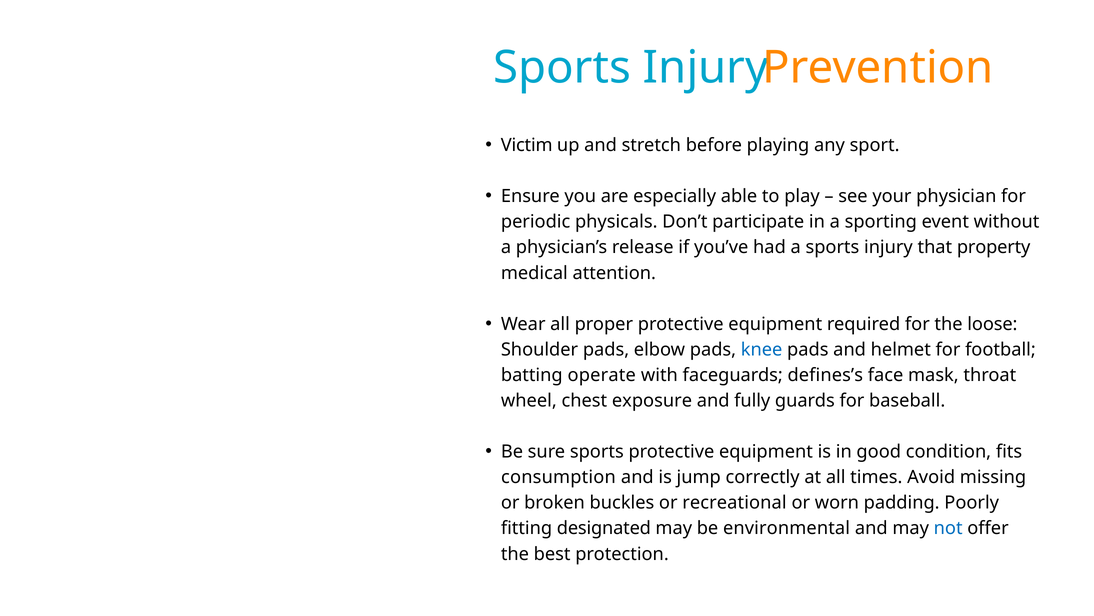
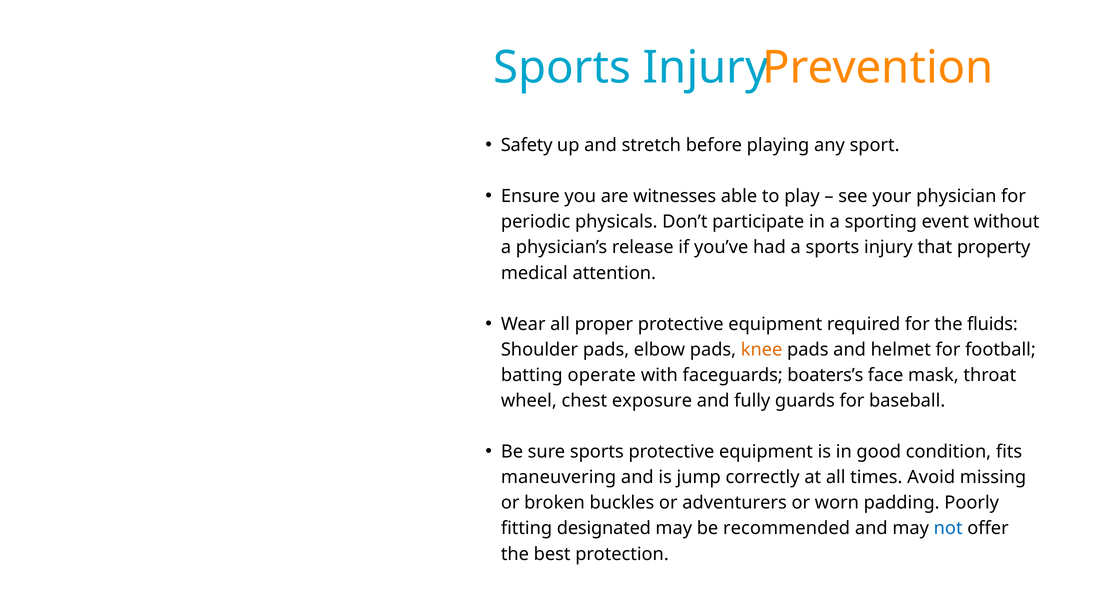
Victim: Victim -> Safety
especially: especially -> witnesses
loose: loose -> fluids
knee colour: blue -> orange
defines’s: defines’s -> boaters’s
consumption: consumption -> maneuvering
recreational: recreational -> adventurers
environmental: environmental -> recommended
